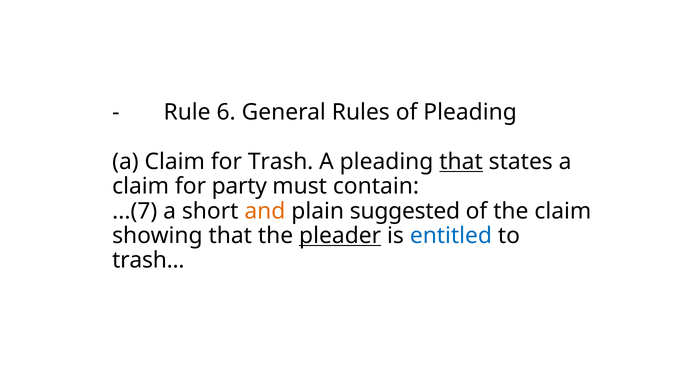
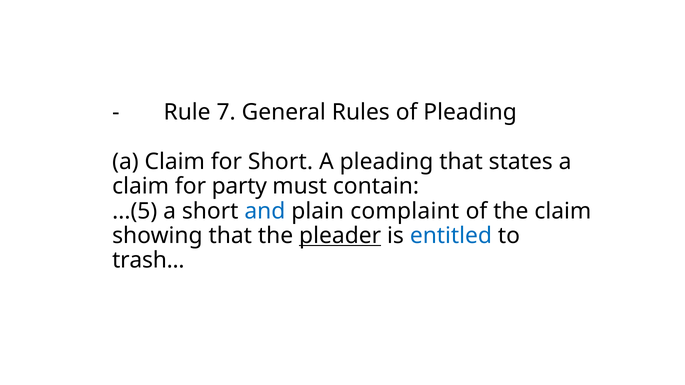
6: 6 -> 7
for Trash: Trash -> Short
that at (461, 162) underline: present -> none
...(7: ...(7 -> ...(5
and colour: orange -> blue
suggested: suggested -> complaint
